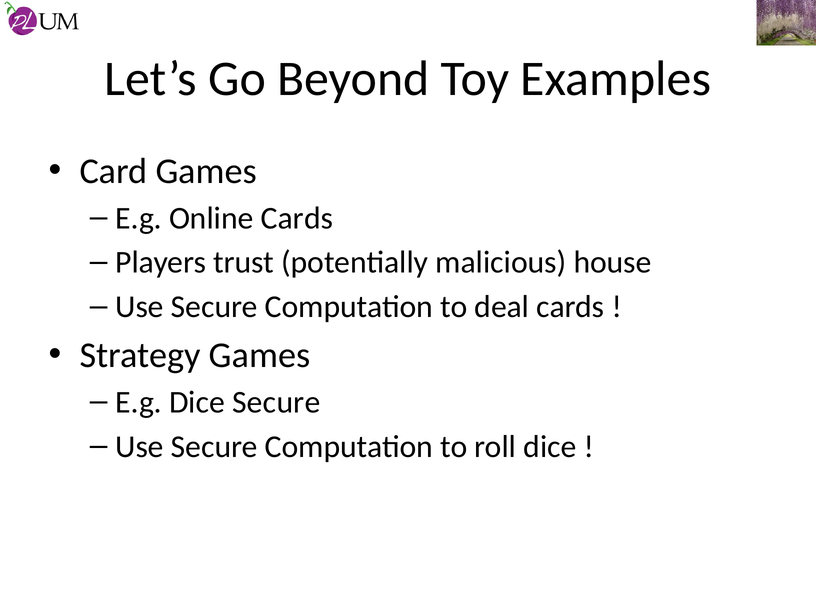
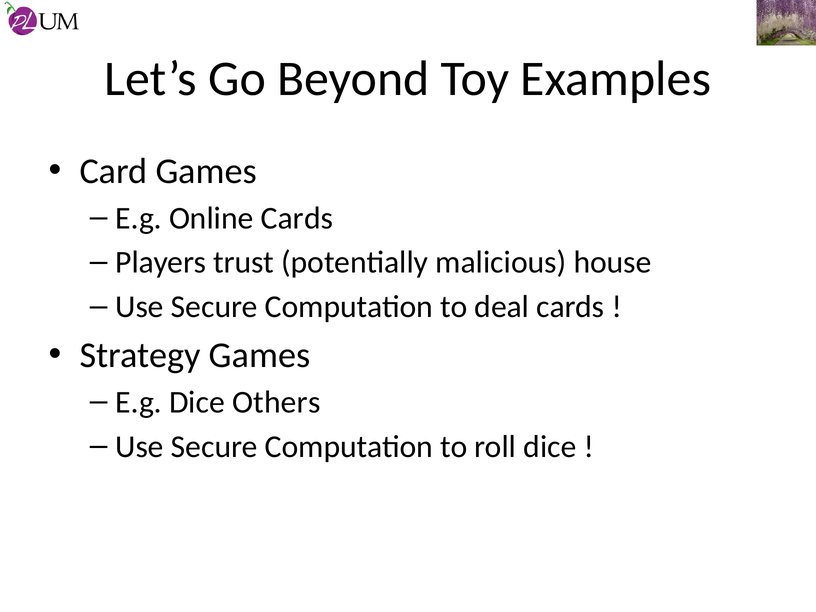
Dice Secure: Secure -> Others
